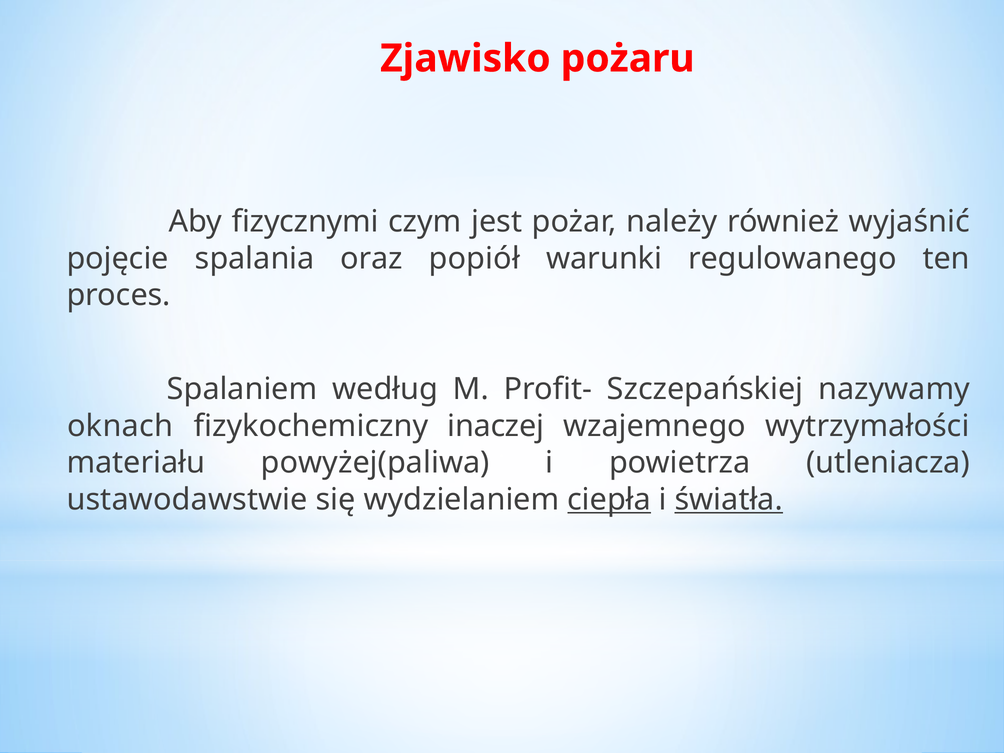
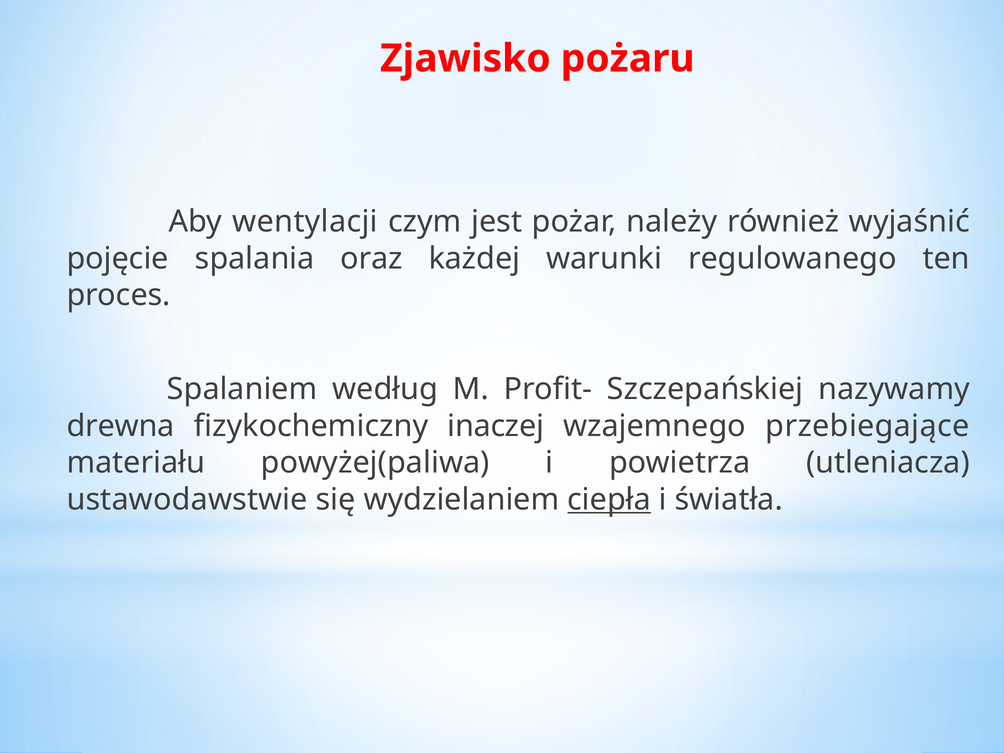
fizycznymi: fizycznymi -> wentylacji
popiół: popiół -> każdej
oknach: oknach -> drewna
wytrzymałości: wytrzymałości -> przebiegające
światła underline: present -> none
